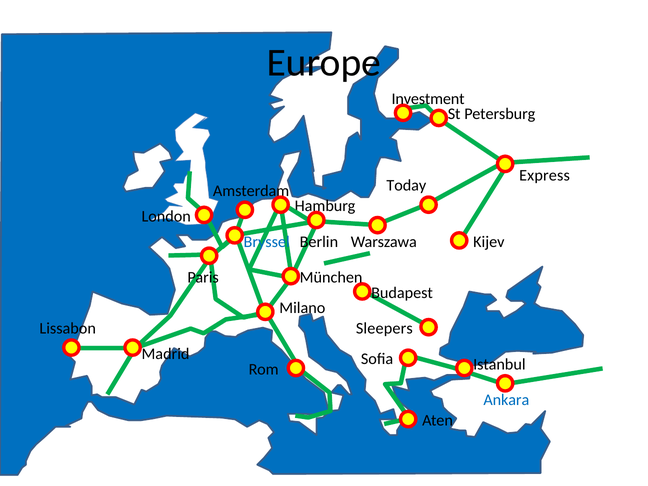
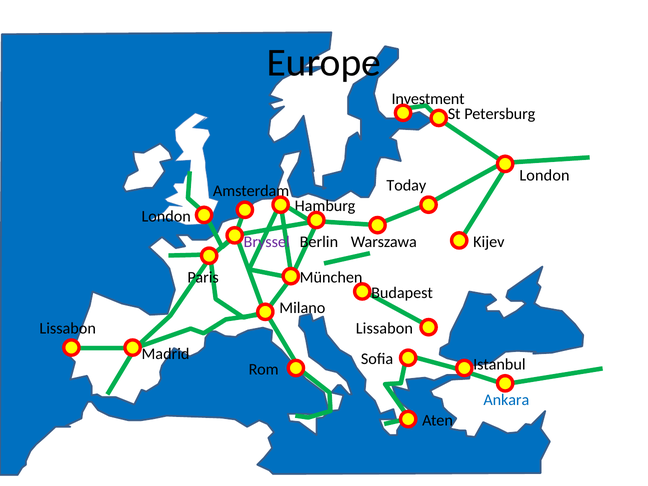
Express at (545, 175): Express -> London
Bryssel colour: blue -> purple
Sleepers at (384, 328): Sleepers -> Lissabon
